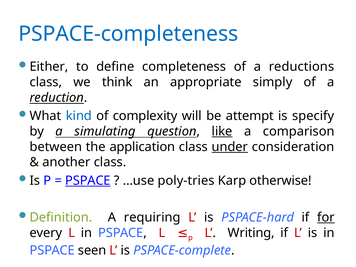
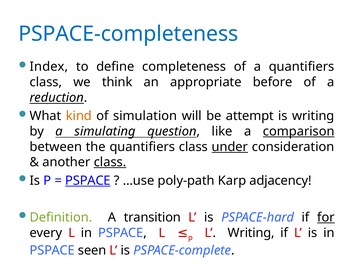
Either: Either -> Index
a reductions: reductions -> quantifiers
simply: simply -> before
kind colour: blue -> orange
complexity: complexity -> simulation
is specify: specify -> writing
like underline: present -> none
comparison underline: none -> present
the application: application -> quantifiers
class at (110, 162) underline: none -> present
poly-tries: poly-tries -> poly-path
otherwise: otherwise -> adjacency
requiring: requiring -> transition
